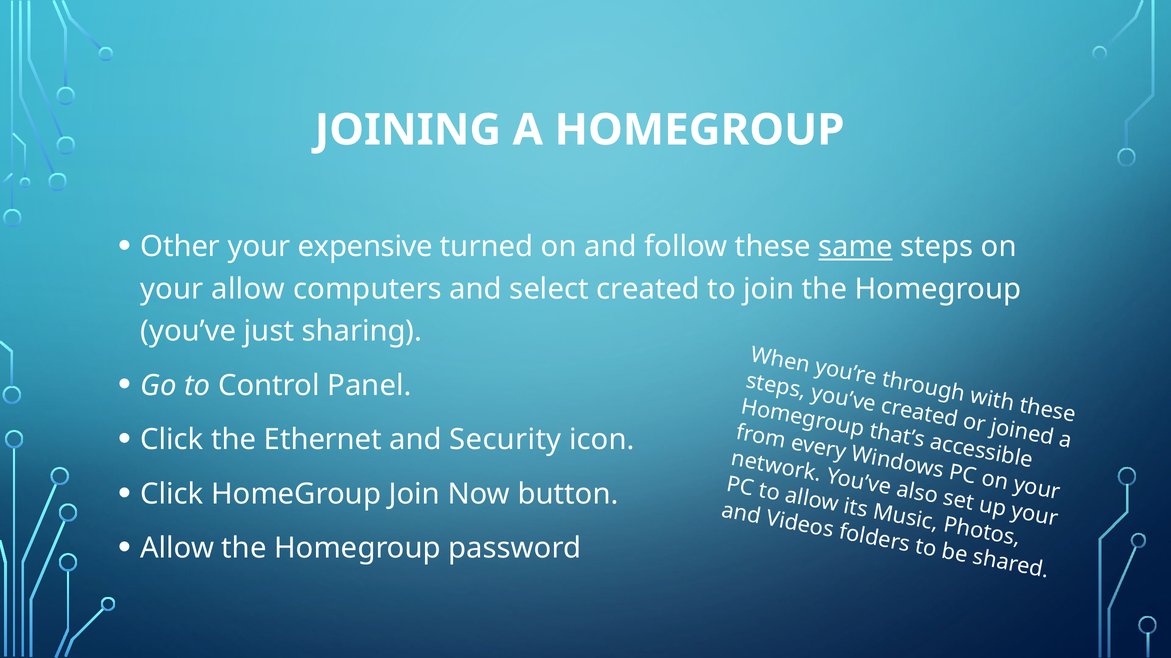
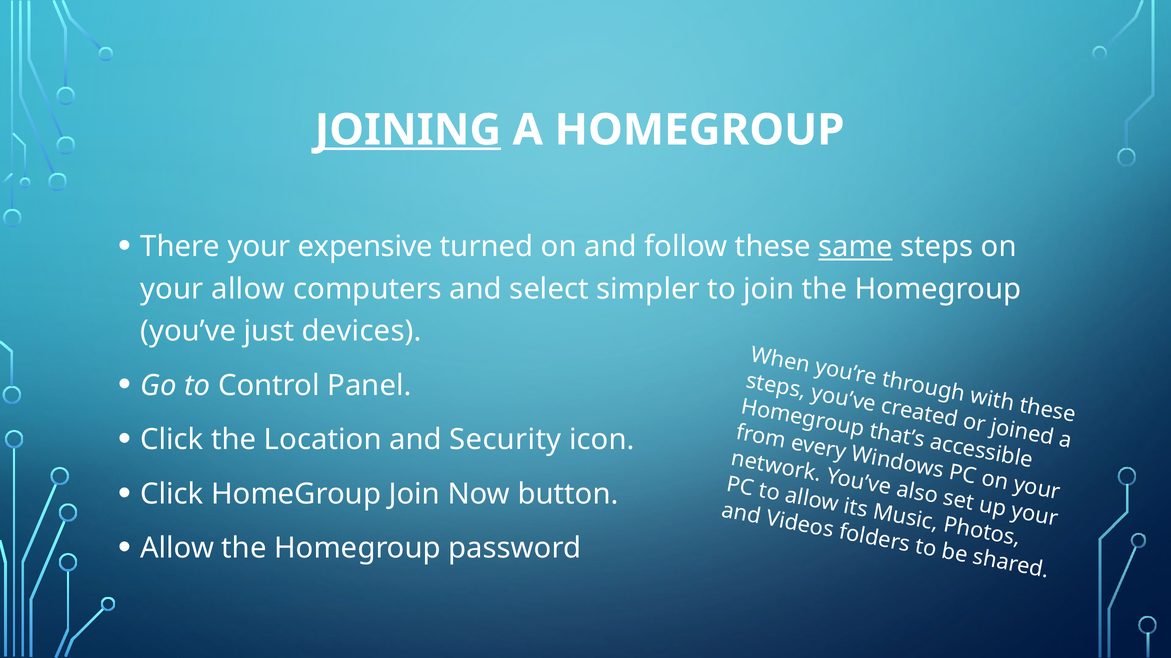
JOINING underline: none -> present
Other: Other -> There
select created: created -> simpler
sharing: sharing -> devices
Ethernet: Ethernet -> Location
